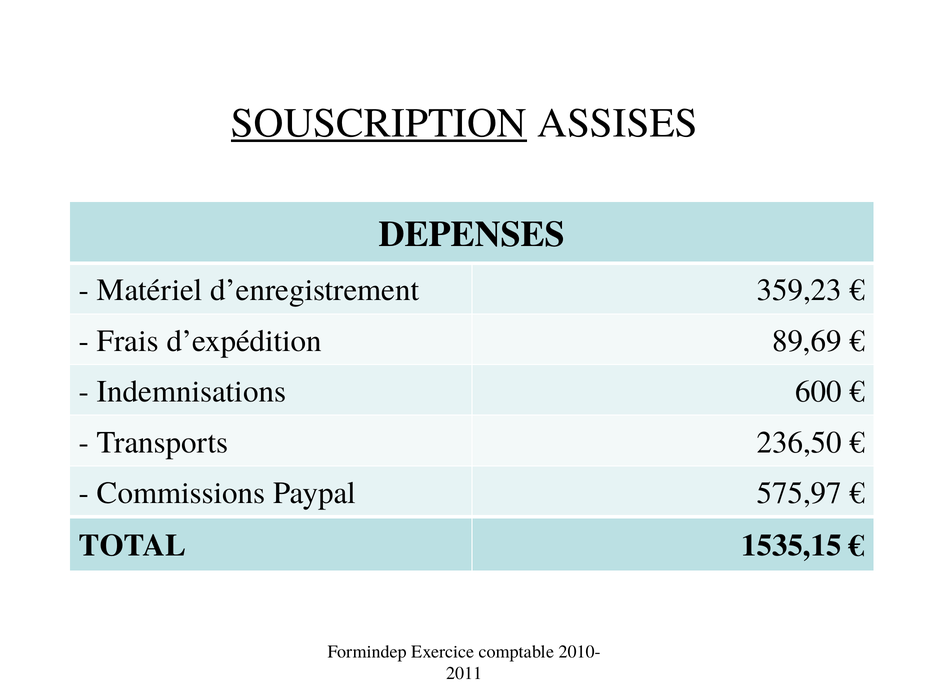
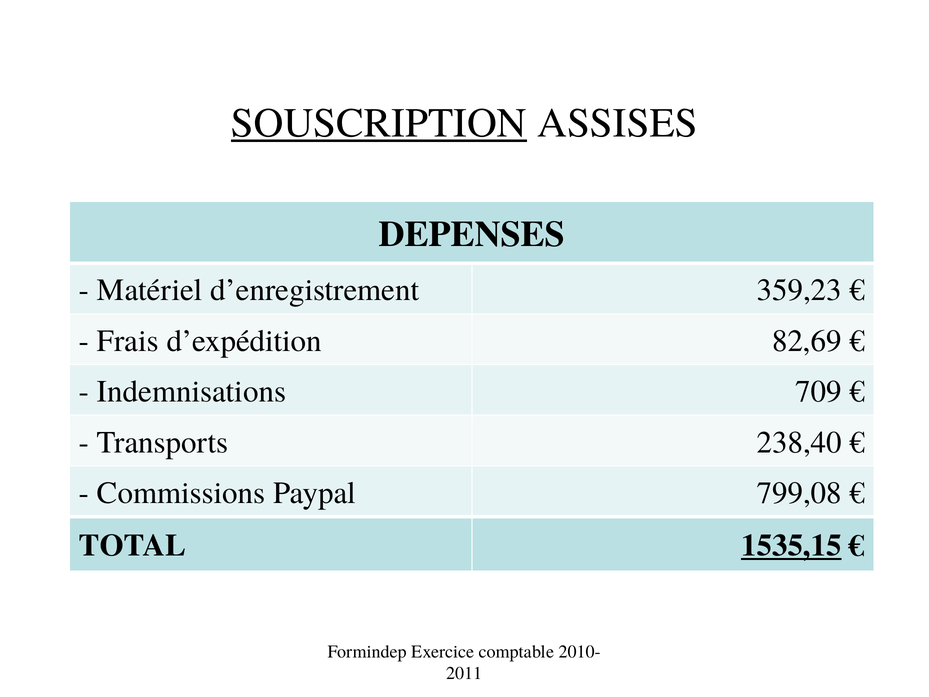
89,69: 89,69 -> 82,69
600: 600 -> 709
236,50: 236,50 -> 238,40
575,97: 575,97 -> 799,08
1535,15 underline: none -> present
